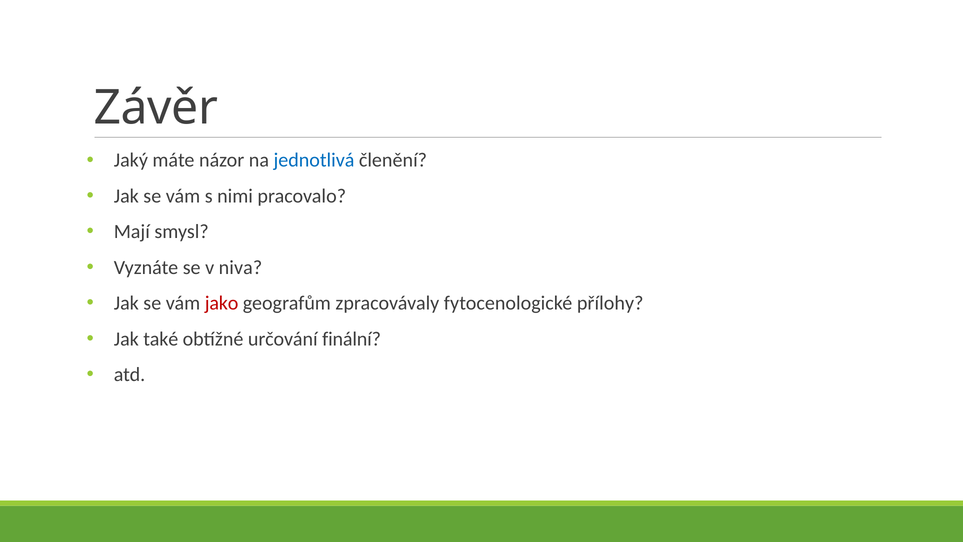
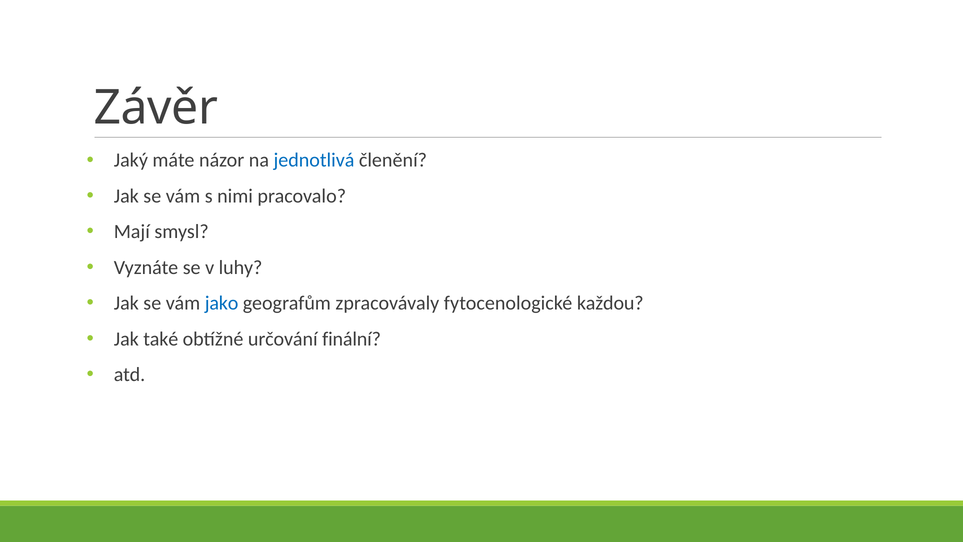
niva: niva -> luhy
jako colour: red -> blue
přílohy: přílohy -> každou
